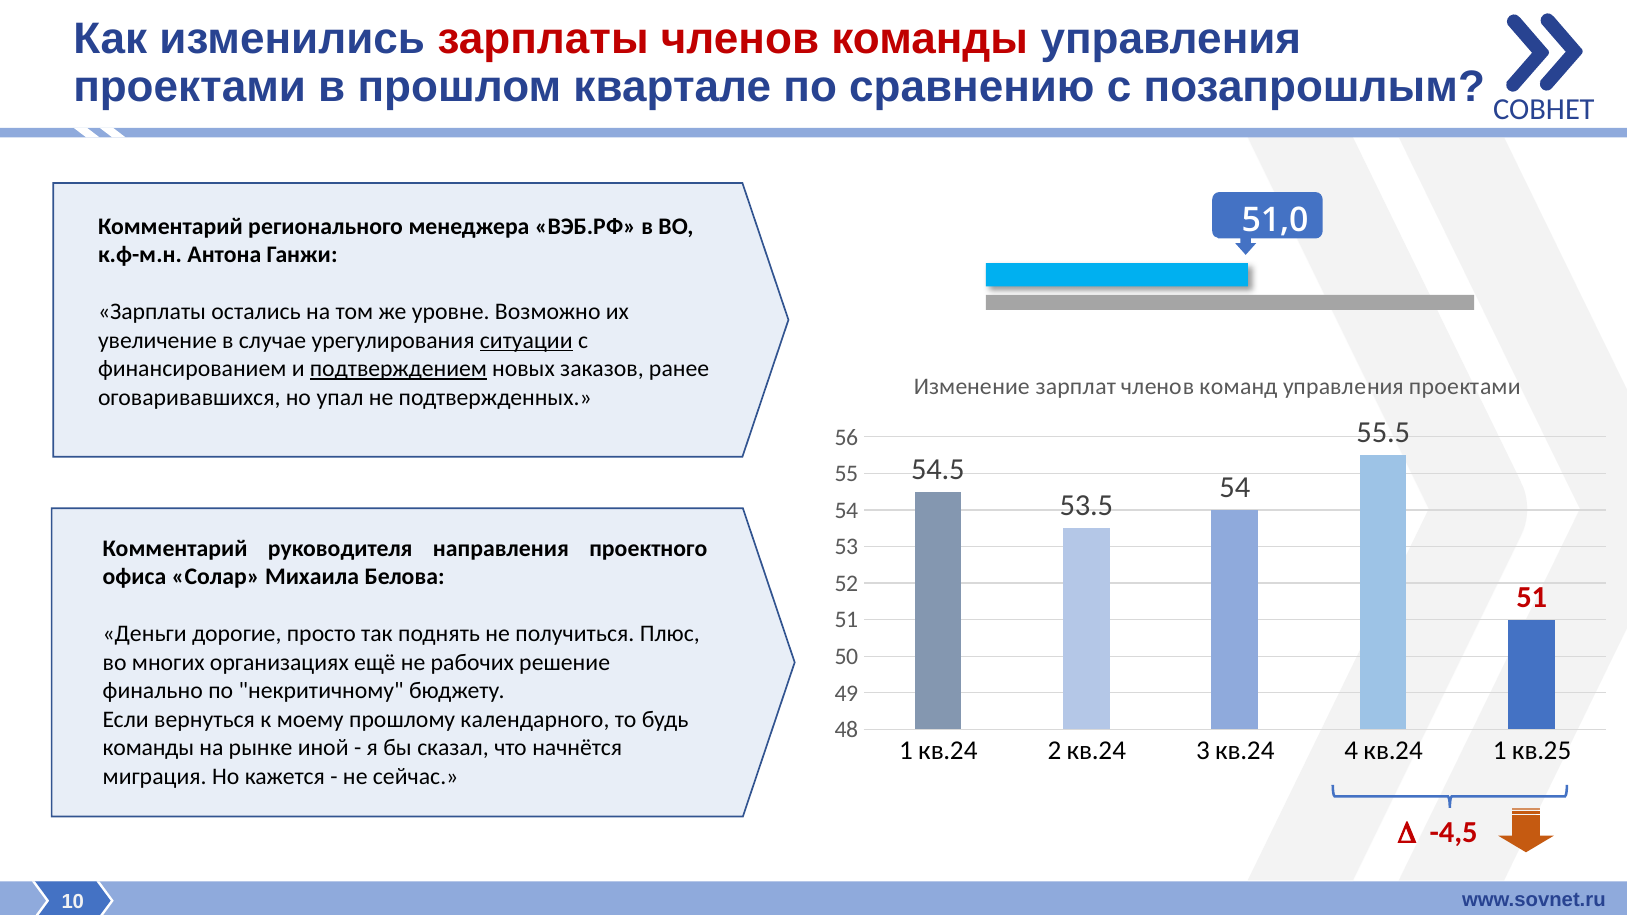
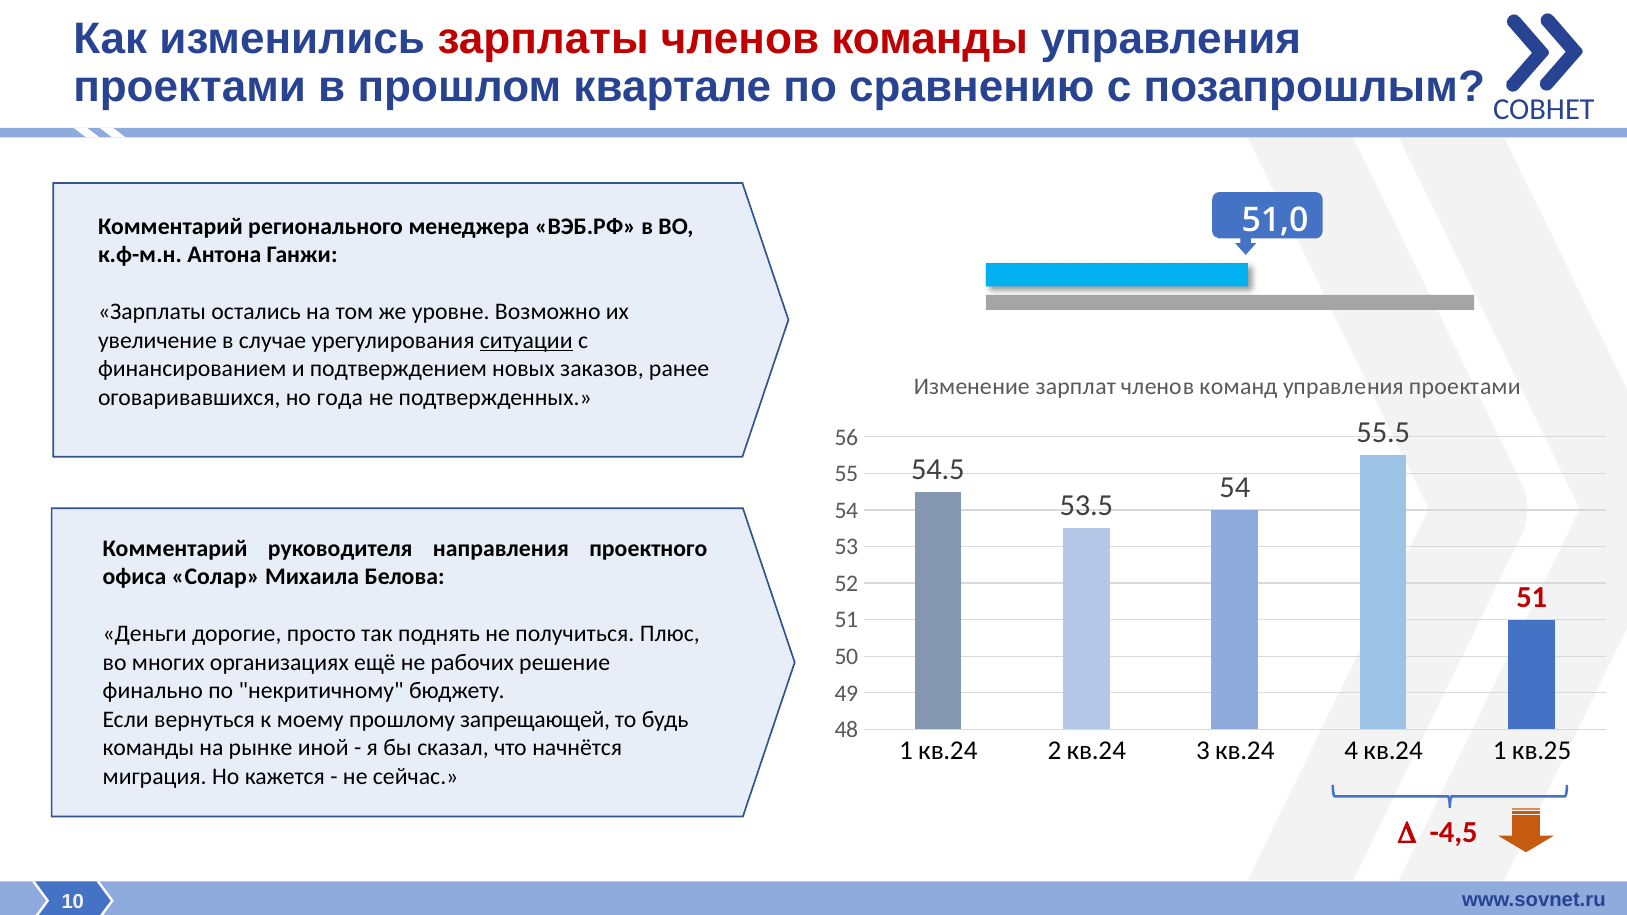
подтверждением underline: present -> none
упал: упал -> года
календарного: календарного -> запрещающей
